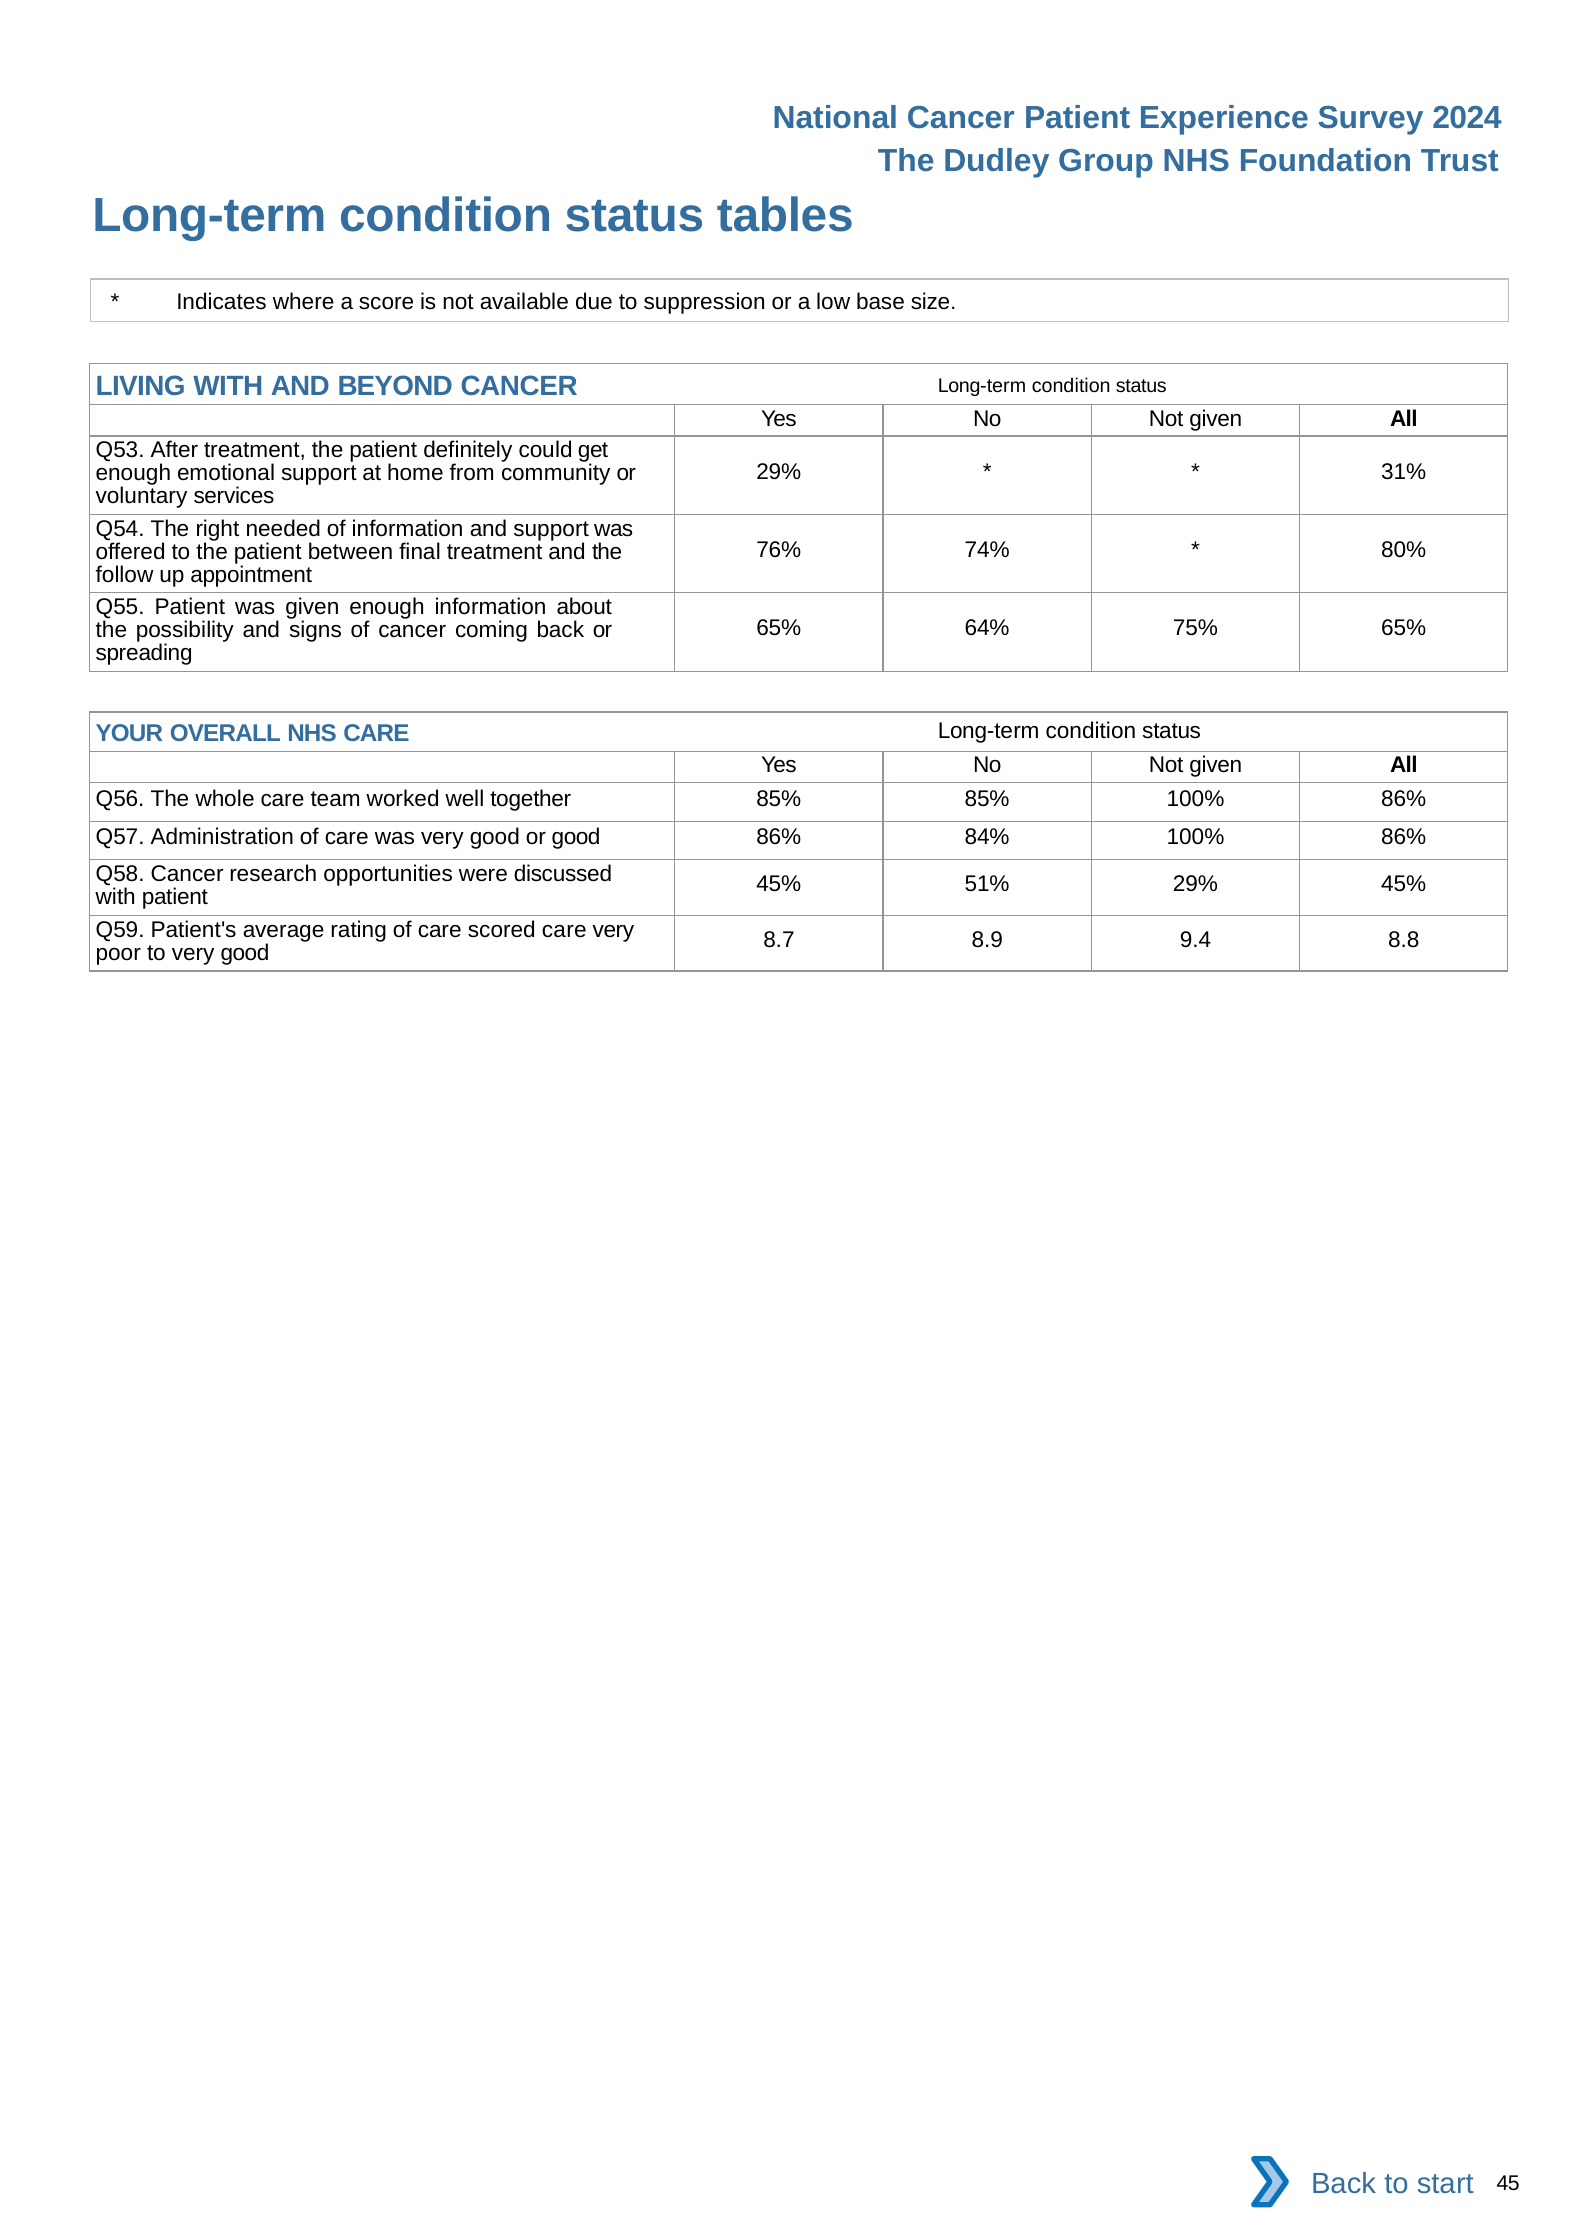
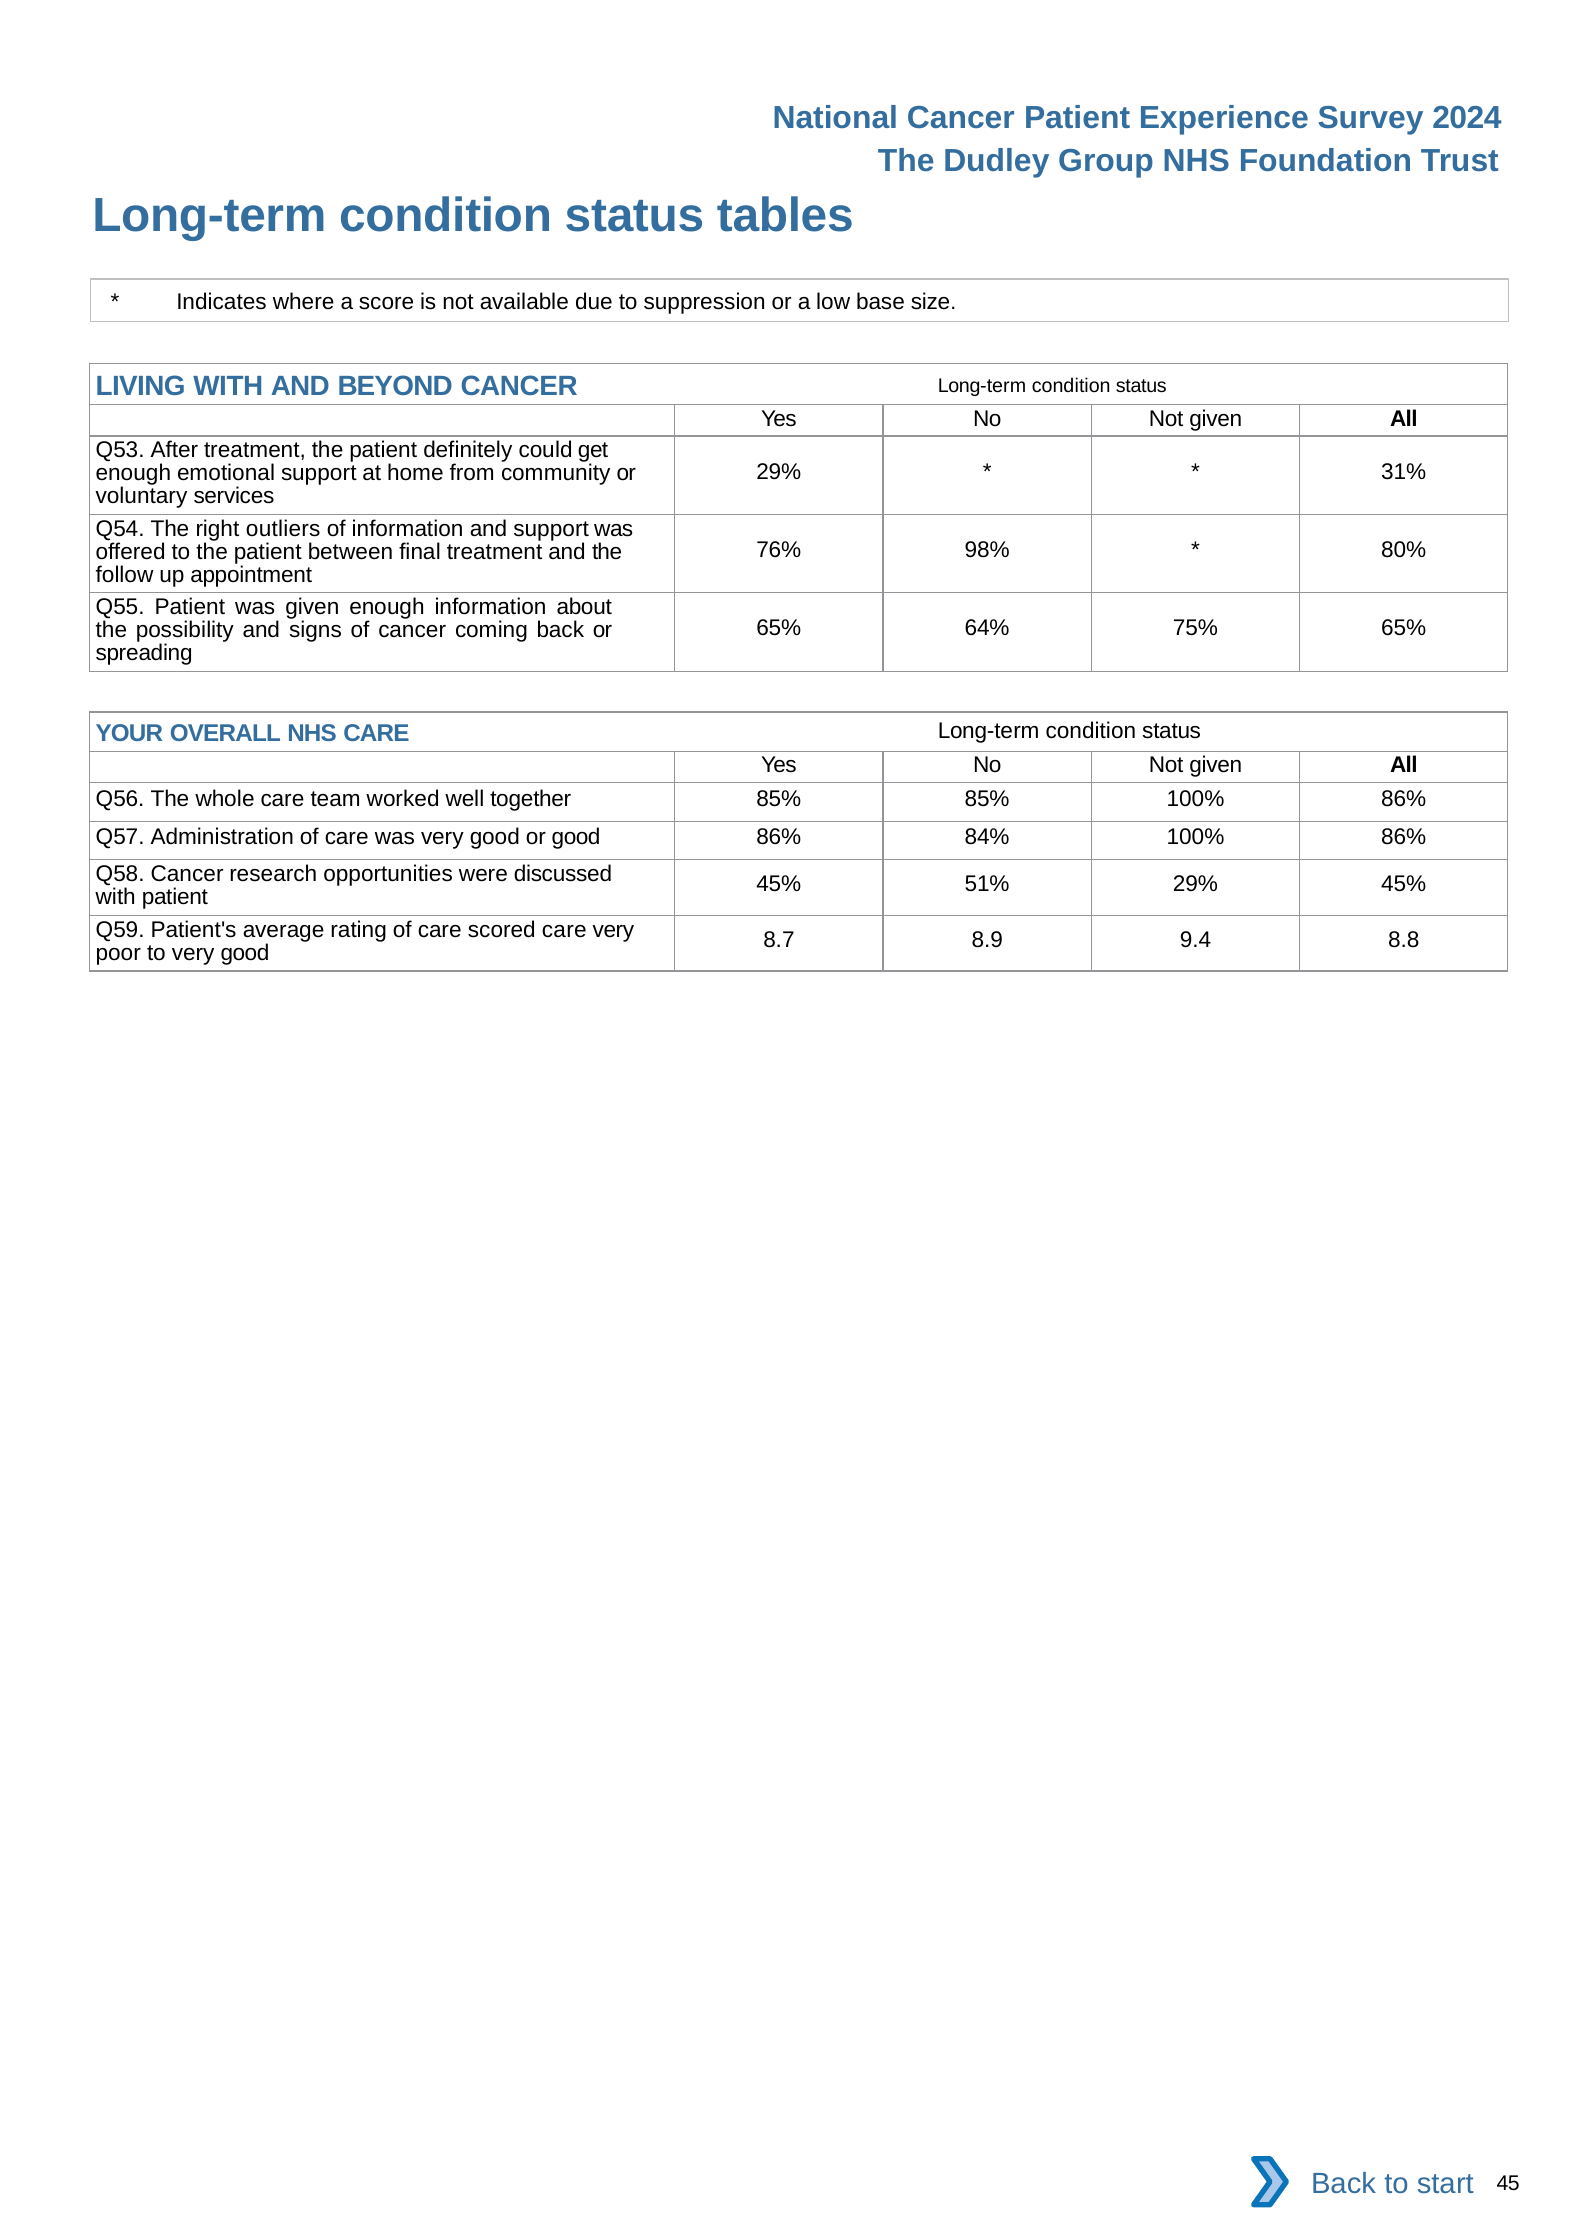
needed: needed -> outliers
74%: 74% -> 98%
